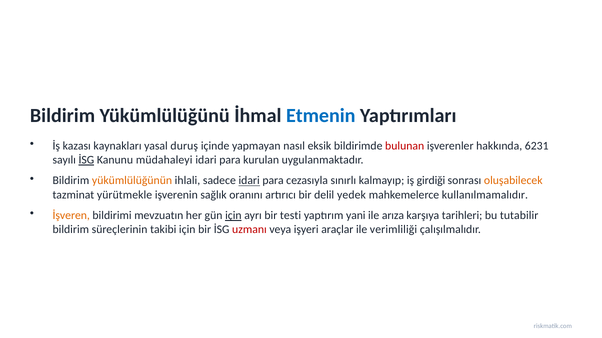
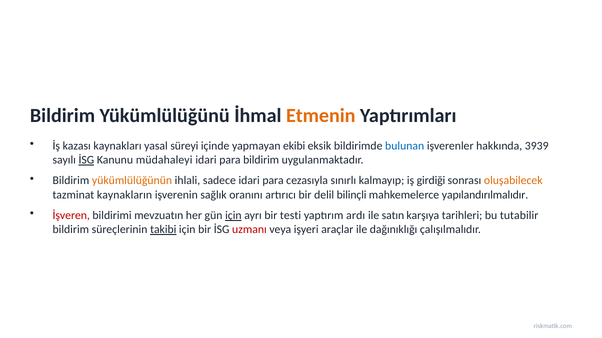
Etmenin colour: blue -> orange
duruş: duruş -> süreyi
nasıl: nasıl -> ekibi
bulunan colour: red -> blue
6231: 6231 -> 3939
para kurulan: kurulan -> bildirim
idari at (249, 181) underline: present -> none
yürütmekle: yürütmekle -> kaynakların
yedek: yedek -> bilinçli
kullanılmamalıdır: kullanılmamalıdır -> yapılandırılmalıdır
İşveren colour: orange -> red
yani: yani -> ardı
arıza: arıza -> satın
takibi underline: none -> present
verimliliği: verimliliği -> dağınıklığı
